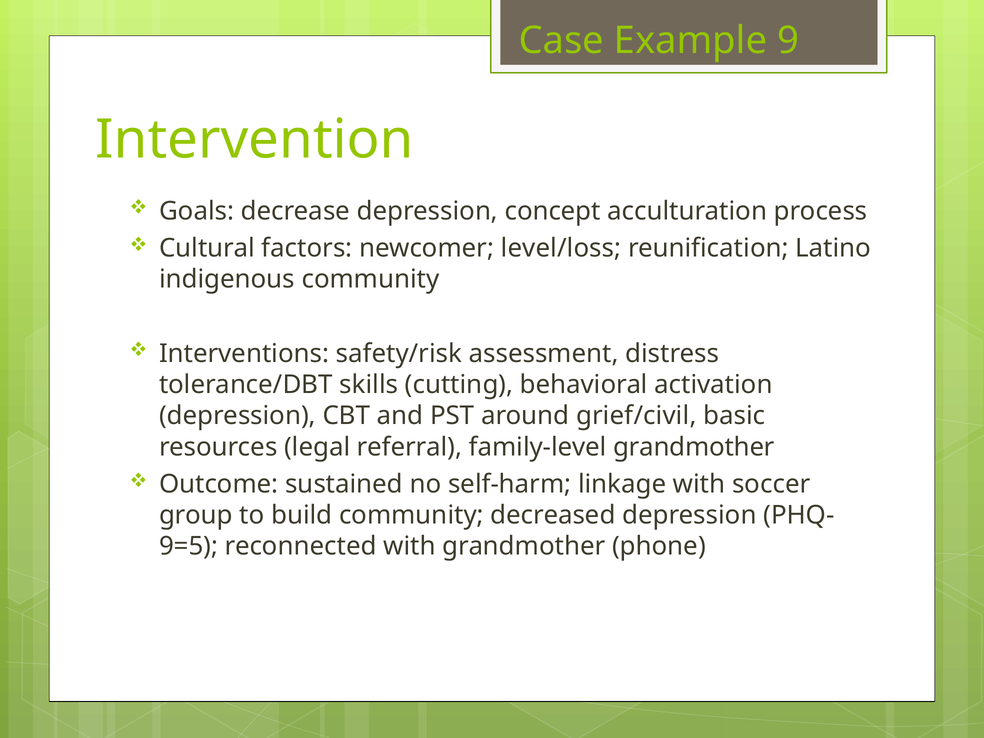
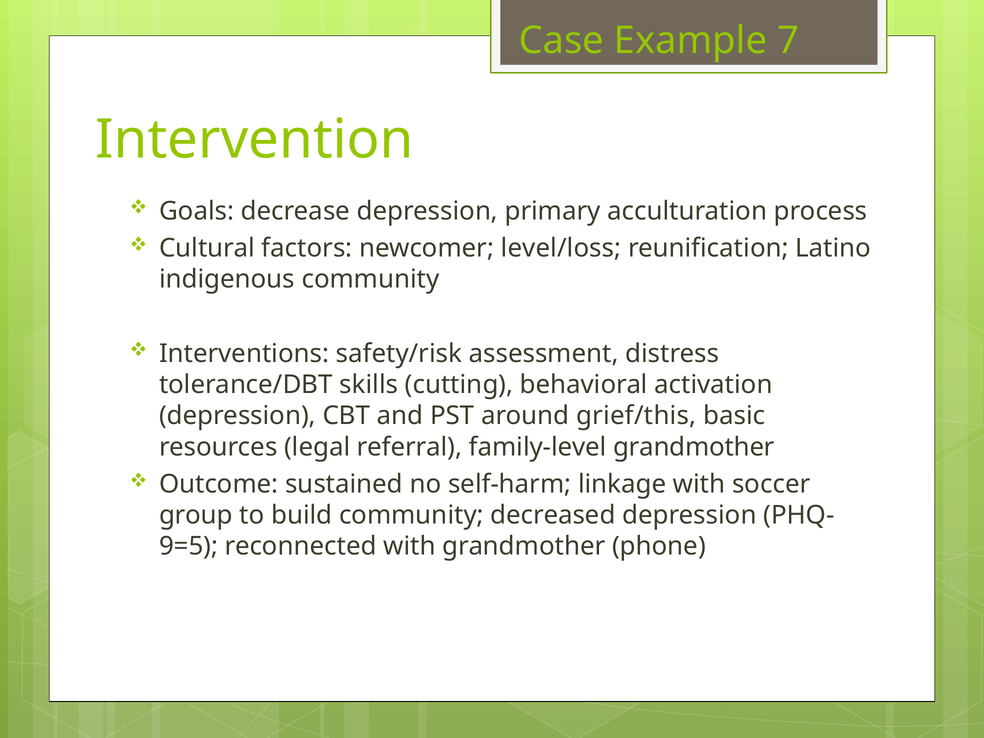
9: 9 -> 7
concept: concept -> primary
grief/civil: grief/civil -> grief/this
